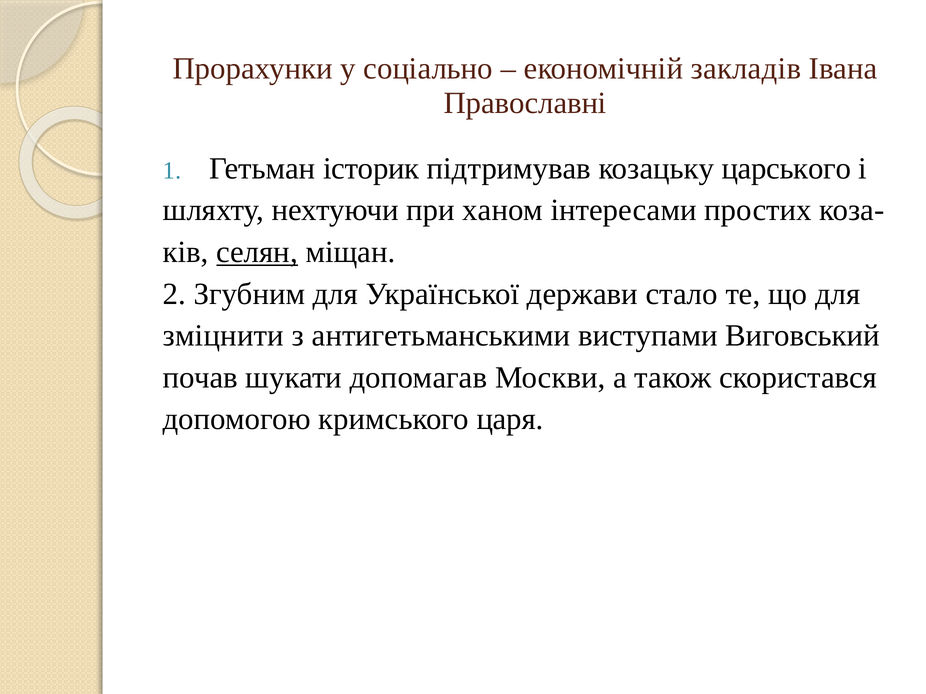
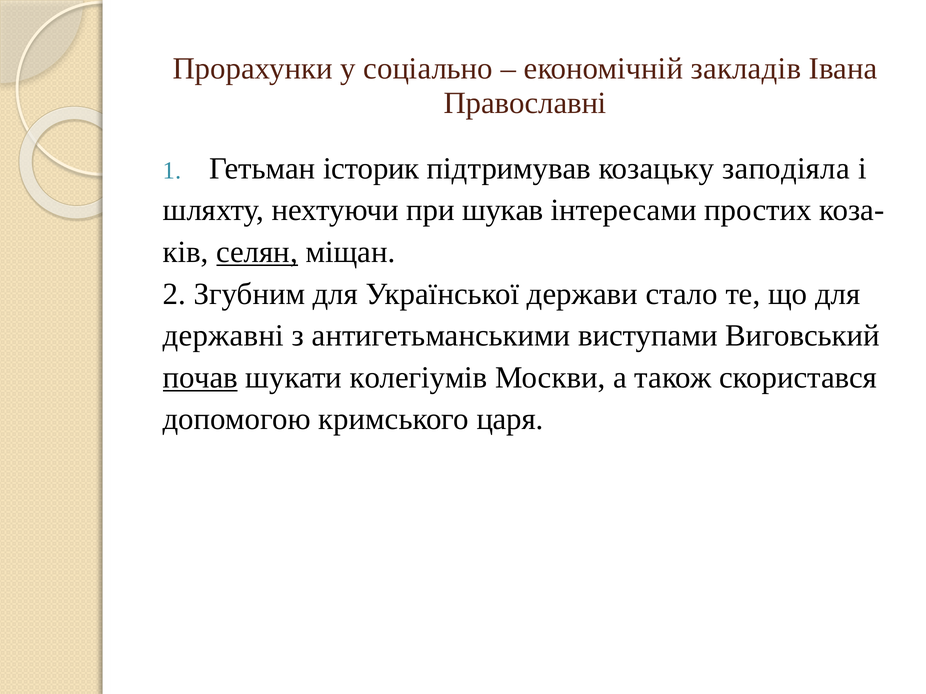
царського: царського -> заподіяла
ханом: ханом -> шукав
зміцнити: зміцнити -> державні
почав underline: none -> present
допомагав: допомагав -> колегіумів
